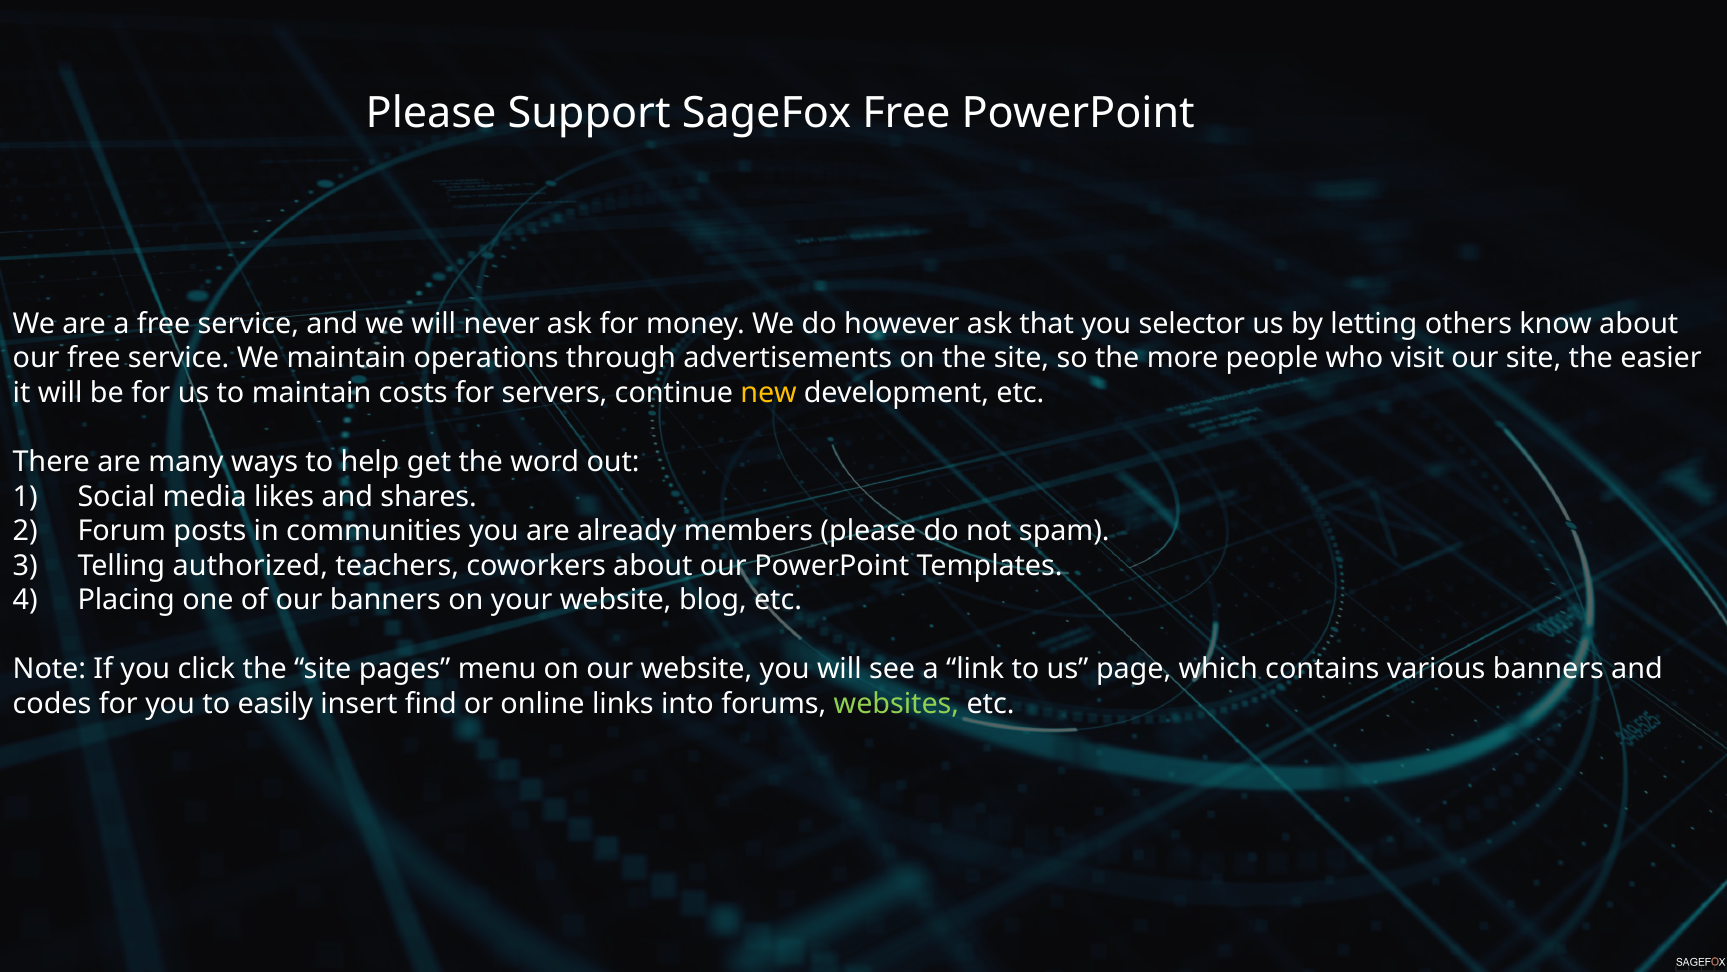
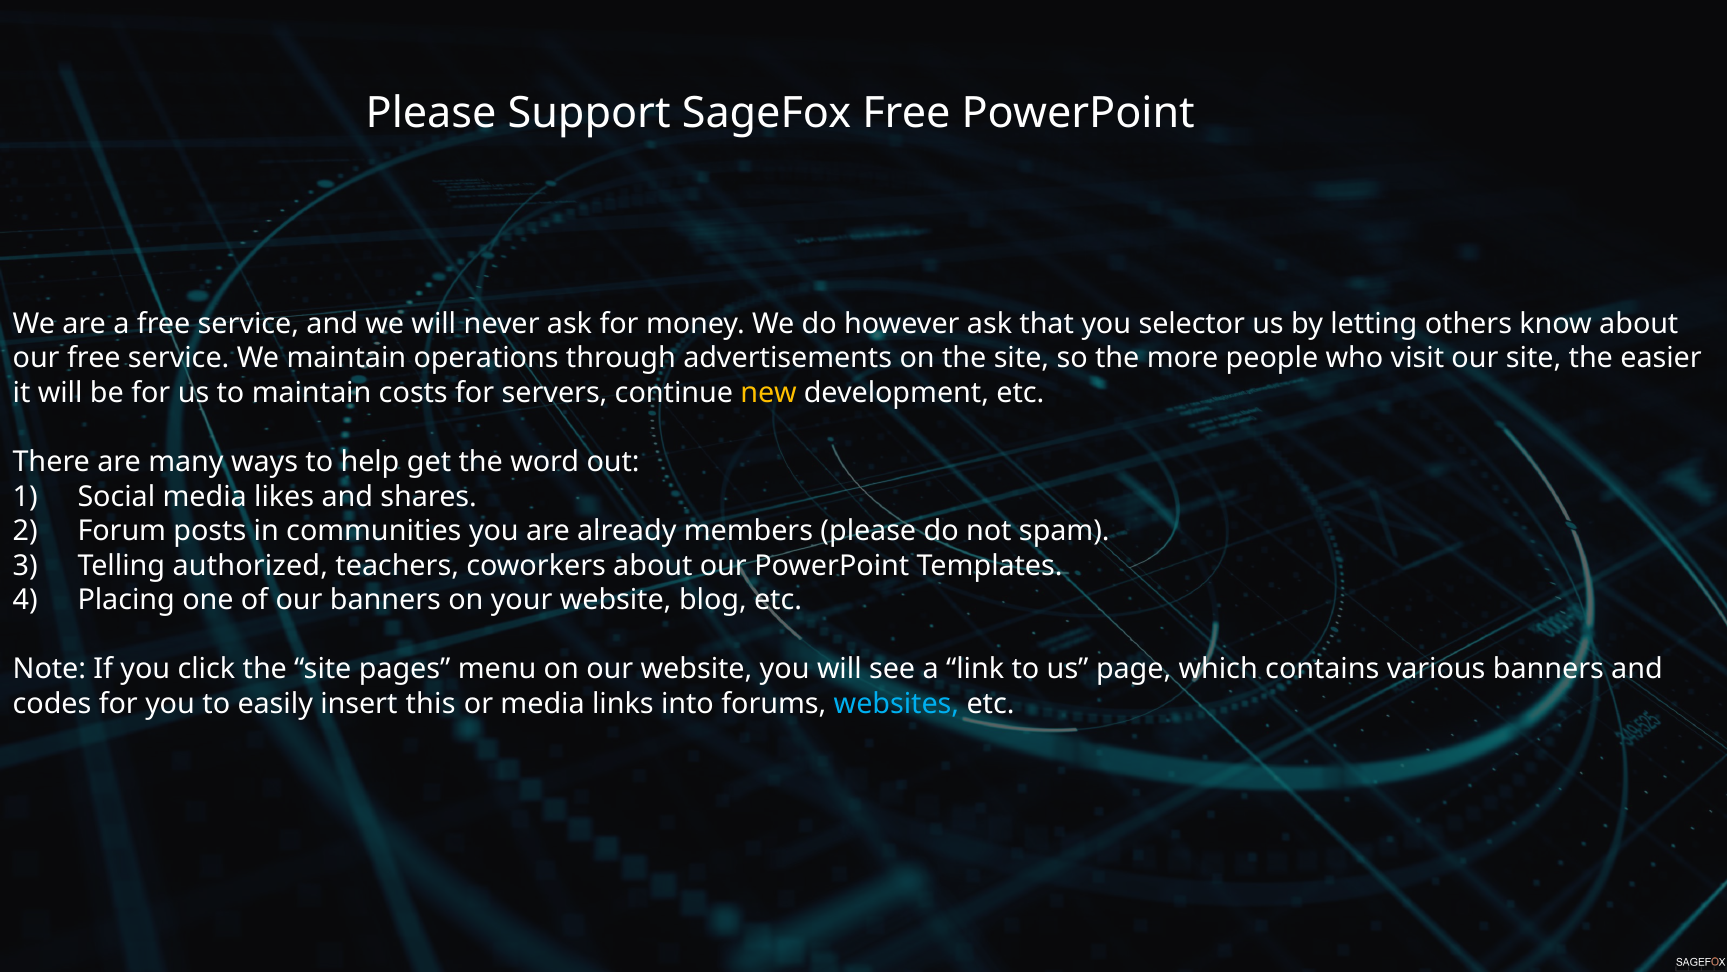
find: find -> this
or online: online -> media
websites colour: light green -> light blue
